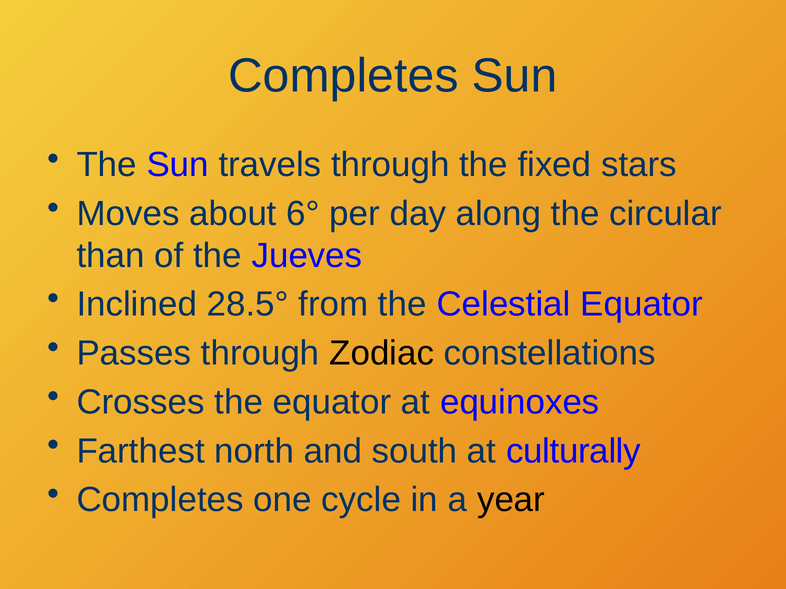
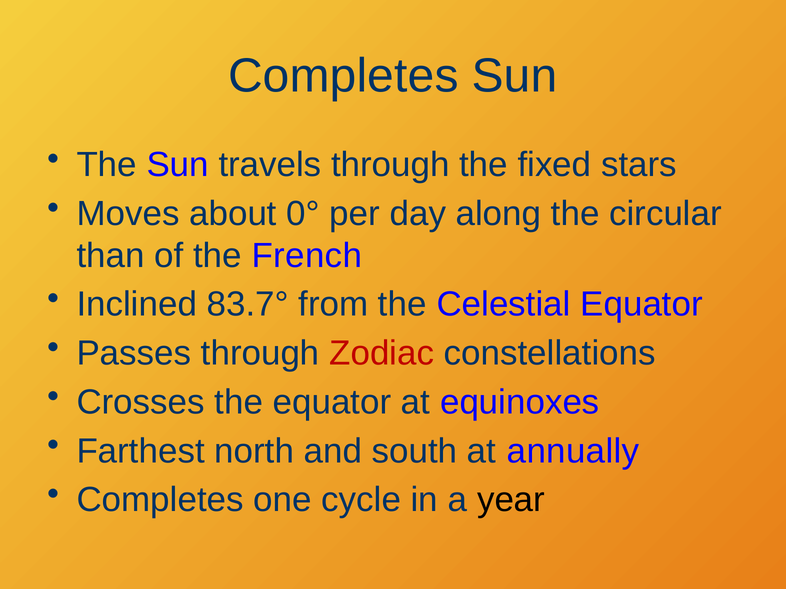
6°: 6° -> 0°
Jueves: Jueves -> French
28.5°: 28.5° -> 83.7°
Zodiac colour: black -> red
culturally: culturally -> annually
